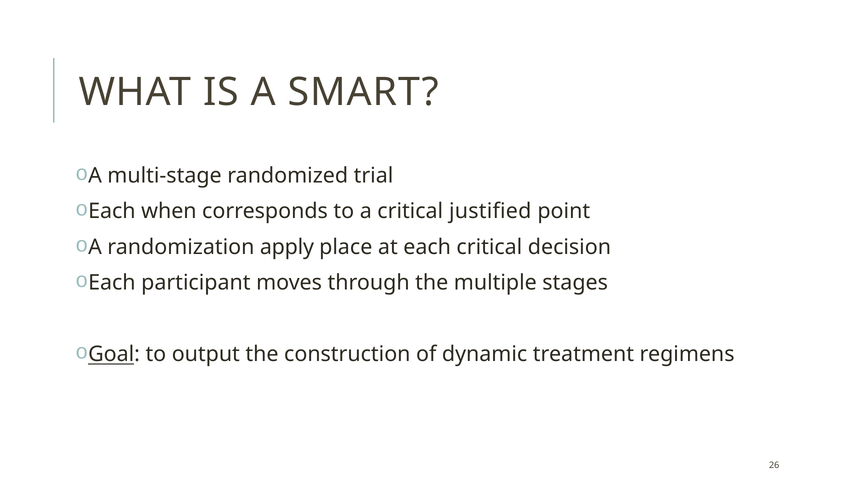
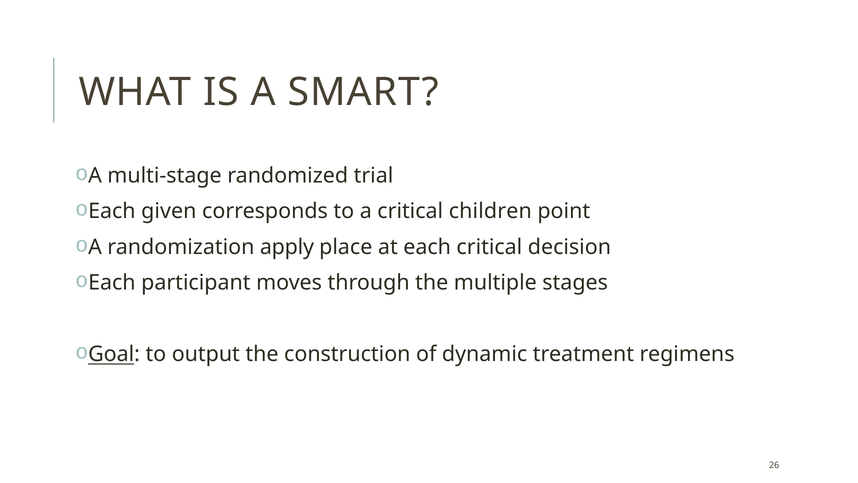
when: when -> given
justified: justified -> children
